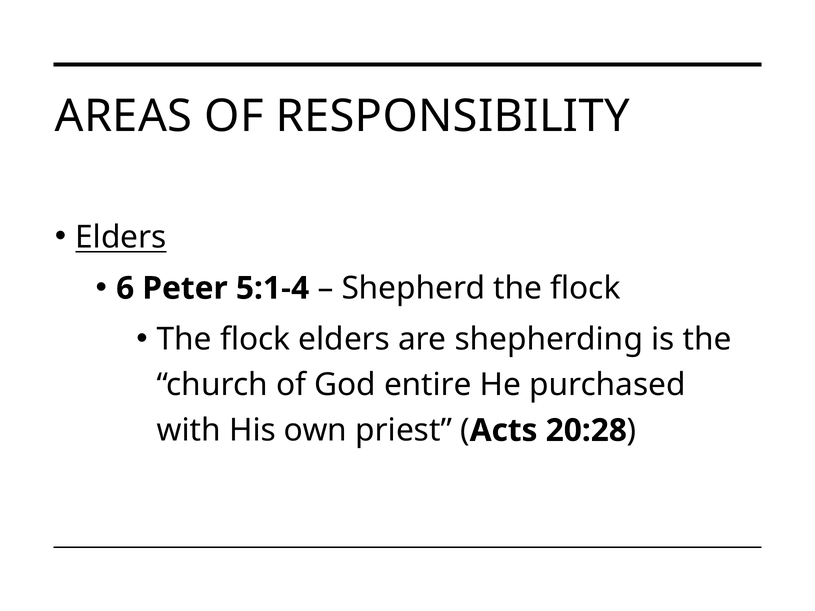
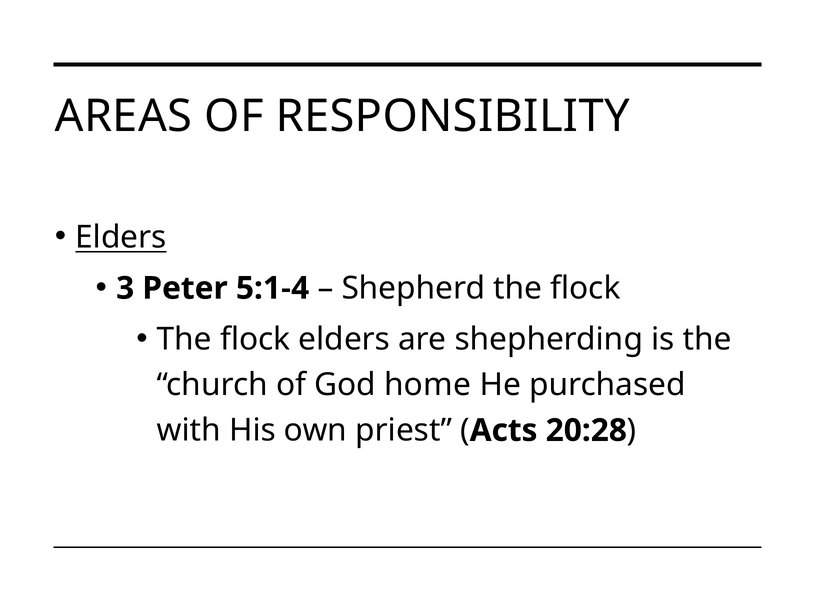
6: 6 -> 3
entire: entire -> home
